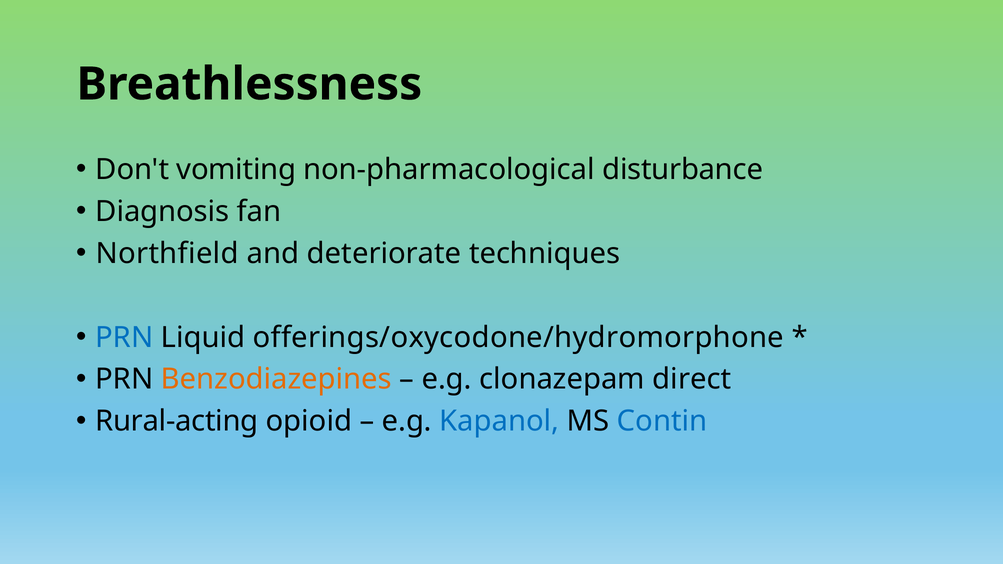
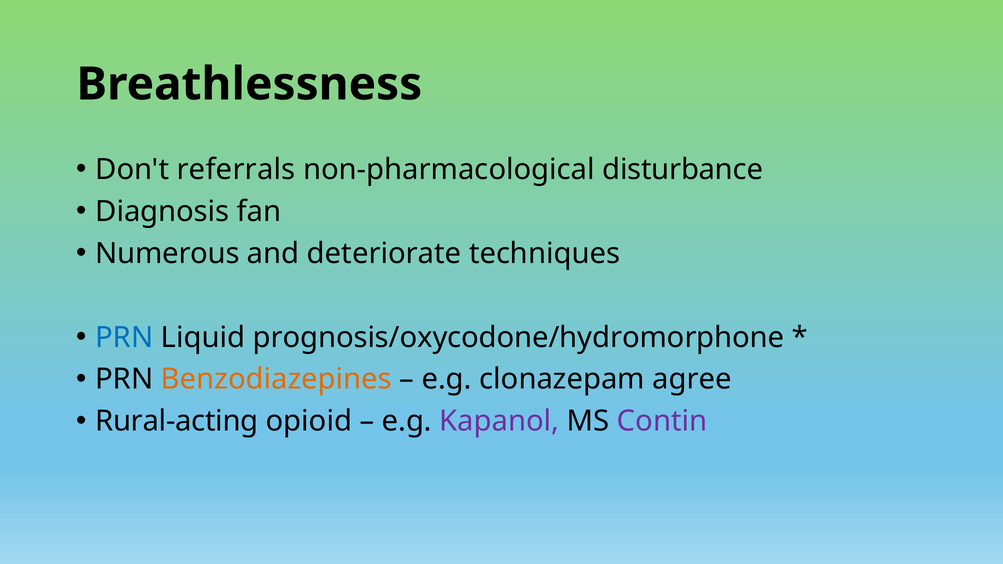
vomiting: vomiting -> referrals
Northfield: Northfield -> Numerous
offerings/oxycodone/hydromorphone: offerings/oxycodone/hydromorphone -> prognosis/oxycodone/hydromorphone
direct: direct -> agree
Kapanol colour: blue -> purple
Contin colour: blue -> purple
